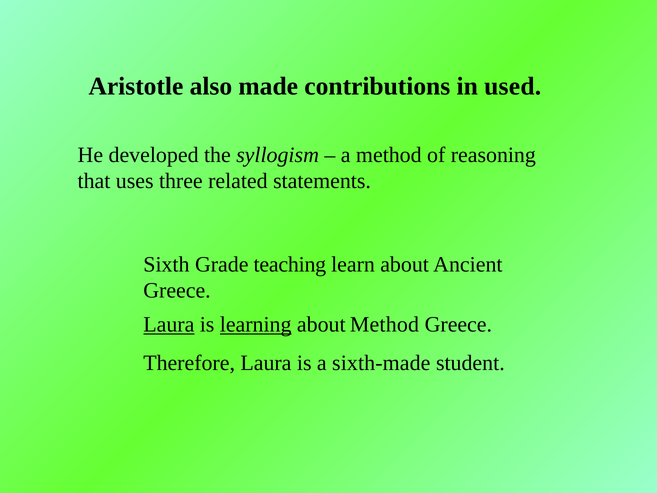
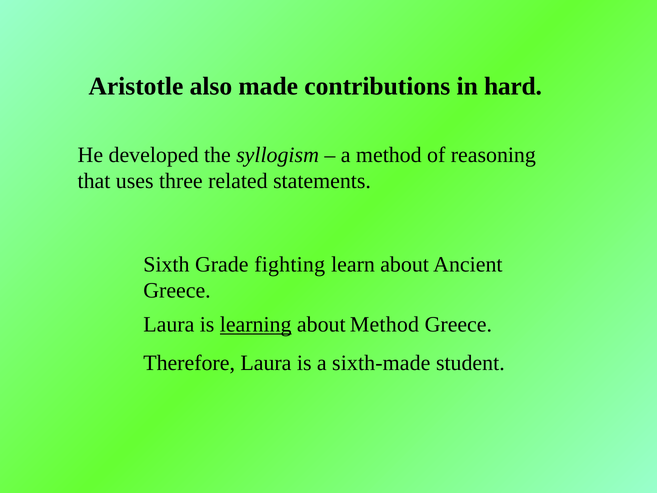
used: used -> hard
teaching: teaching -> fighting
Laura at (169, 324) underline: present -> none
